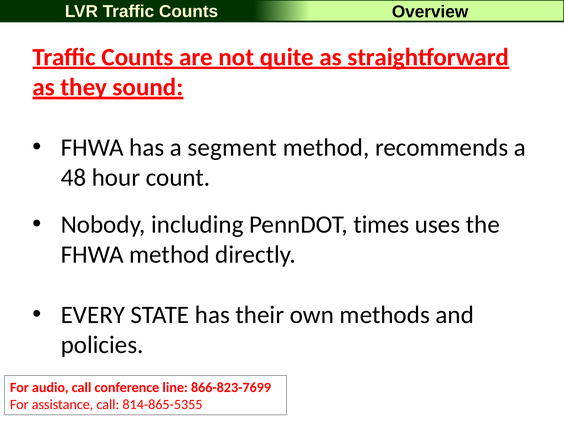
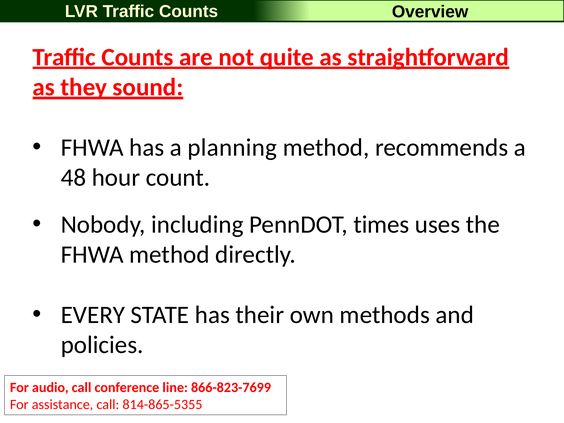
segment: segment -> planning
